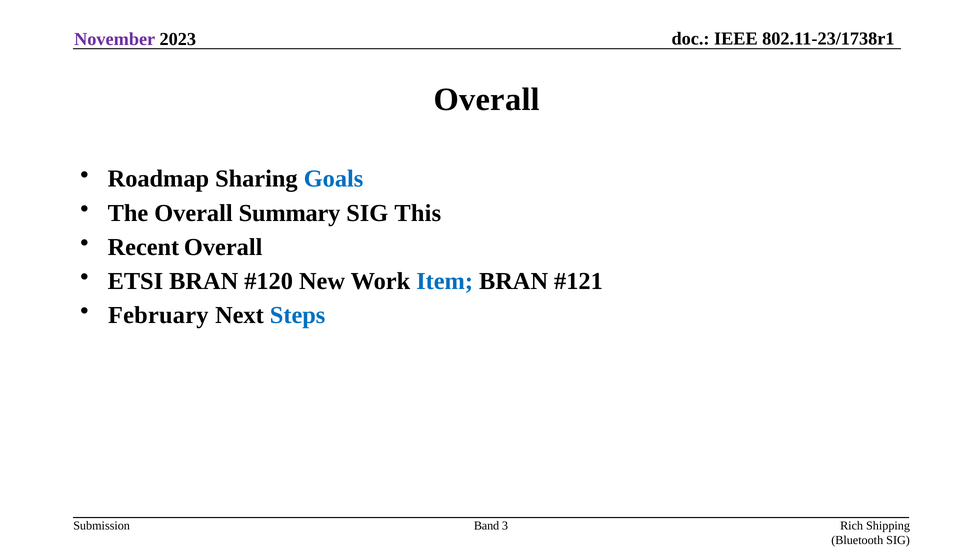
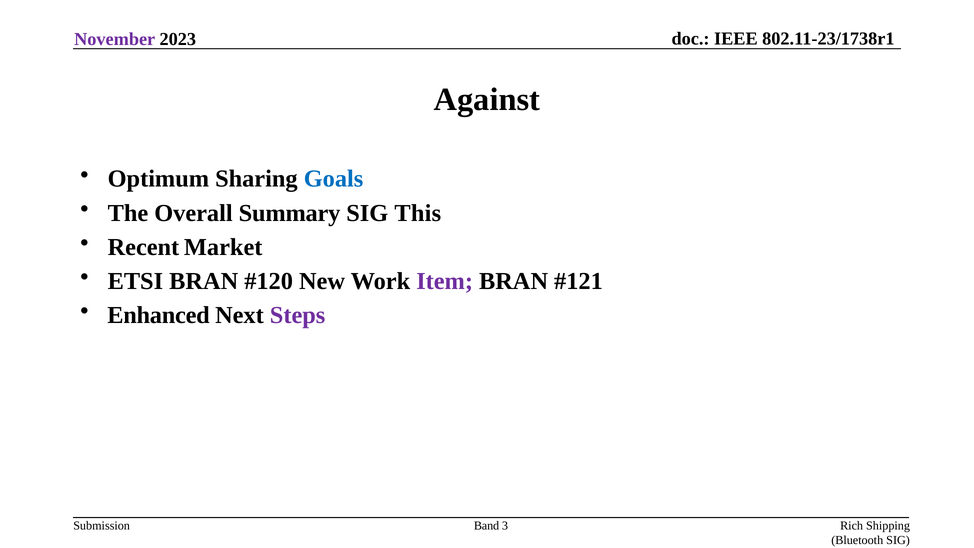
Overall at (487, 100): Overall -> Against
Roadmap: Roadmap -> Optimum
Recent Overall: Overall -> Market
Item colour: blue -> purple
February: February -> Enhanced
Steps colour: blue -> purple
